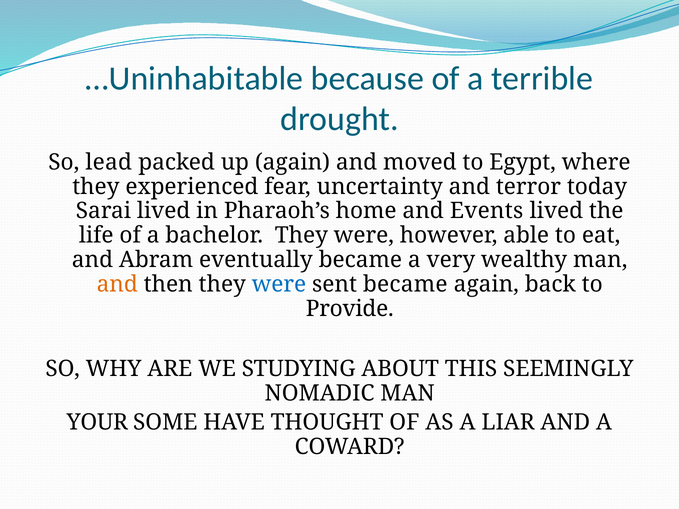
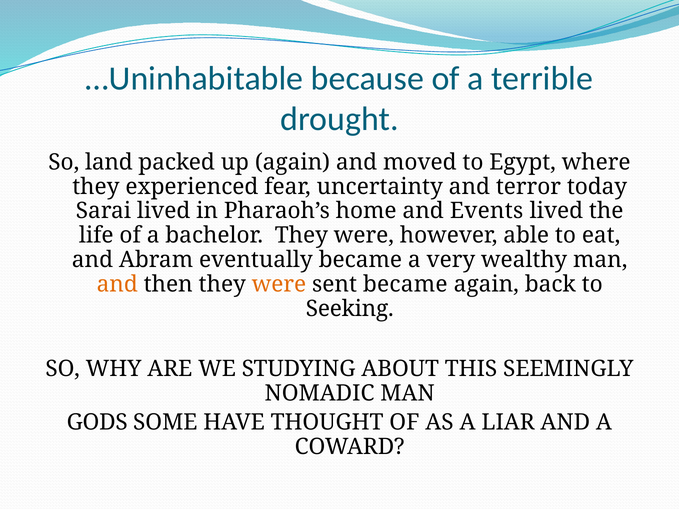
lead: lead -> land
were at (279, 284) colour: blue -> orange
Provide: Provide -> Seeking
YOUR: YOUR -> GODS
